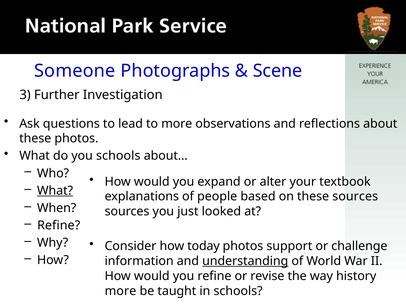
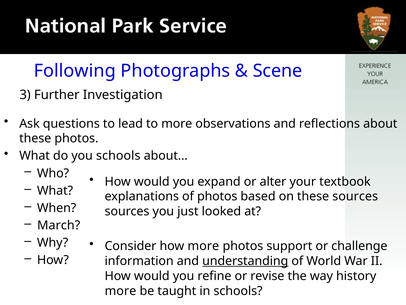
Someone: Someone -> Following
What at (55, 190) underline: present -> none
of people: people -> photos
Refine at (59, 225): Refine -> March
how today: today -> more
